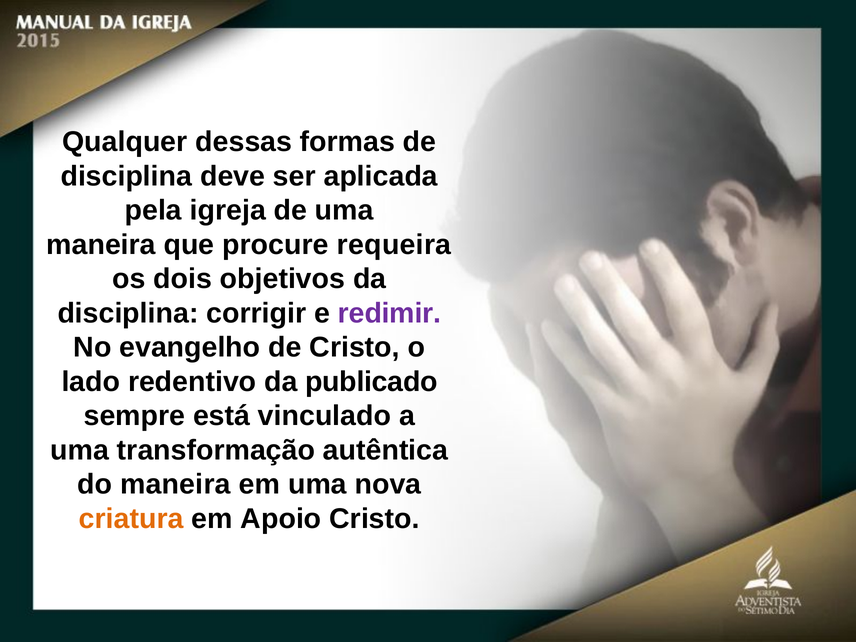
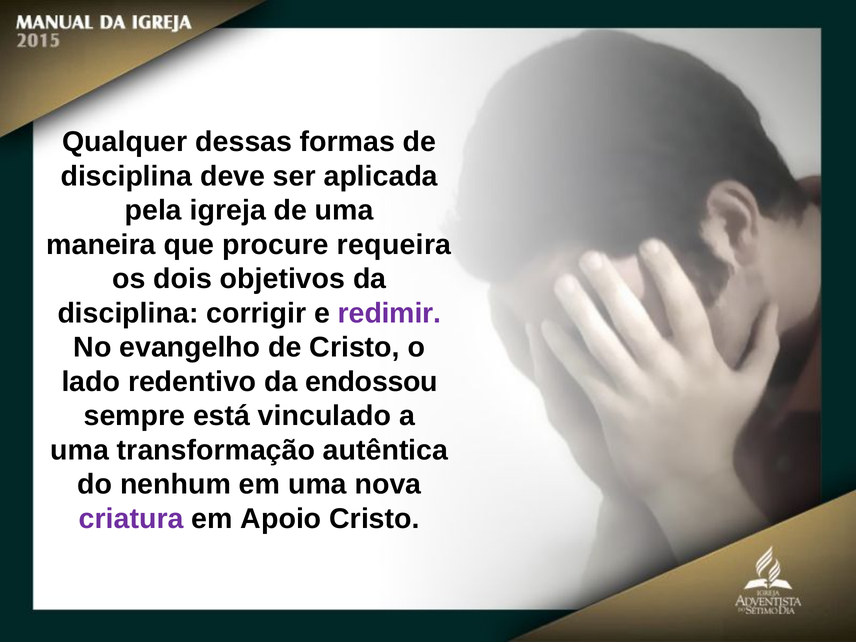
publicado: publicado -> endossou
do maneira: maneira -> nenhum
criatura colour: orange -> purple
